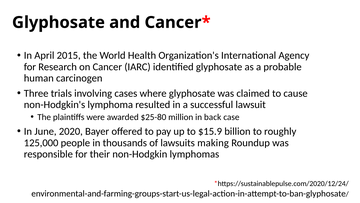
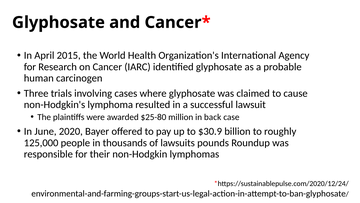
$15.9: $15.9 -> $30.9
making: making -> pounds
